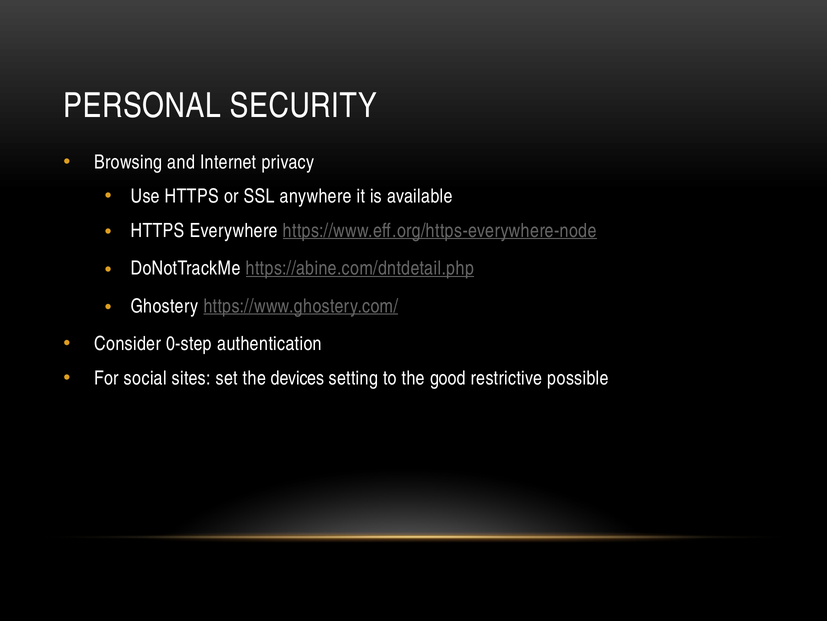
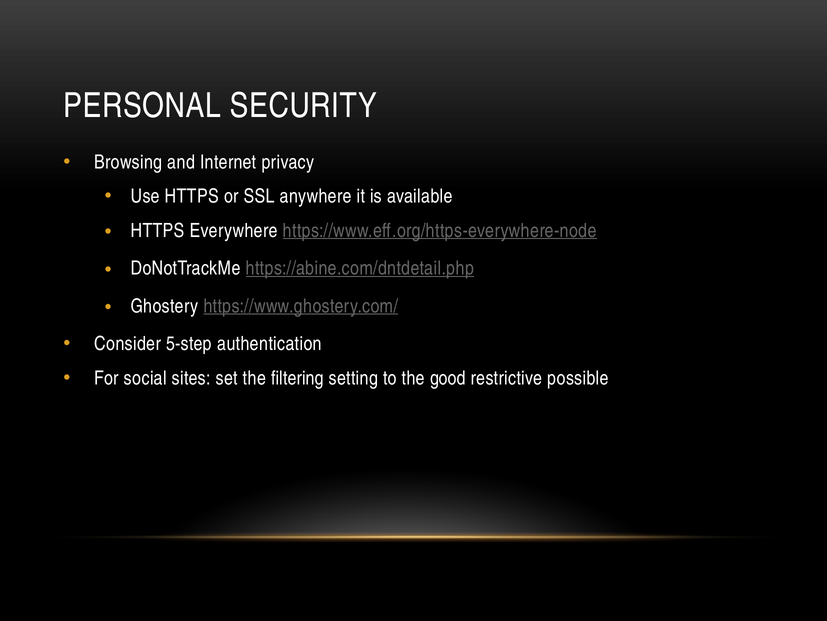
0-step: 0-step -> 5-step
devices: devices -> filtering
